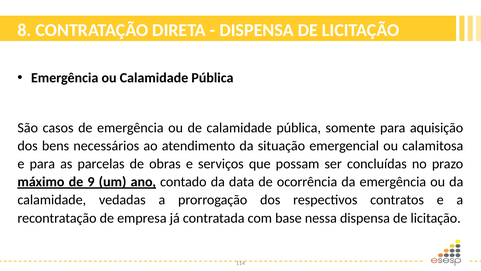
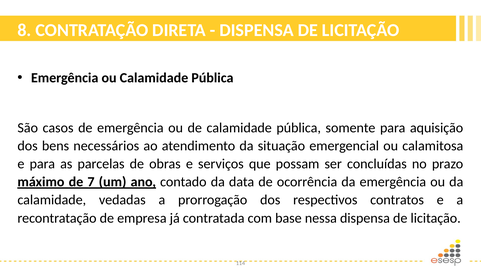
9: 9 -> 7
